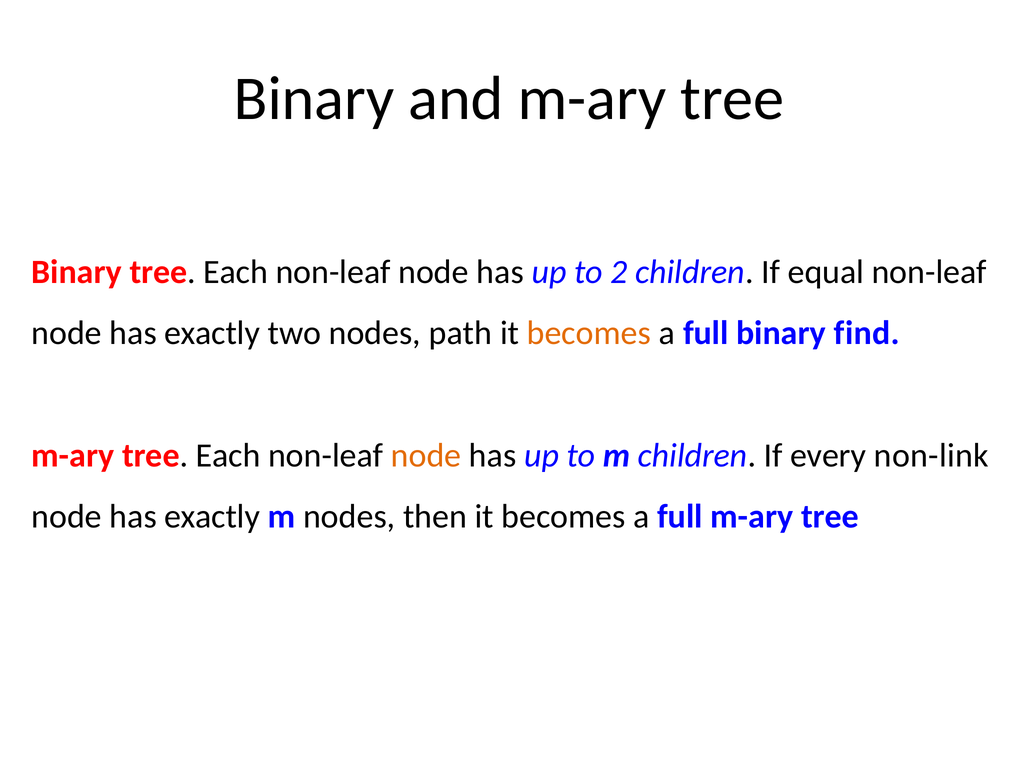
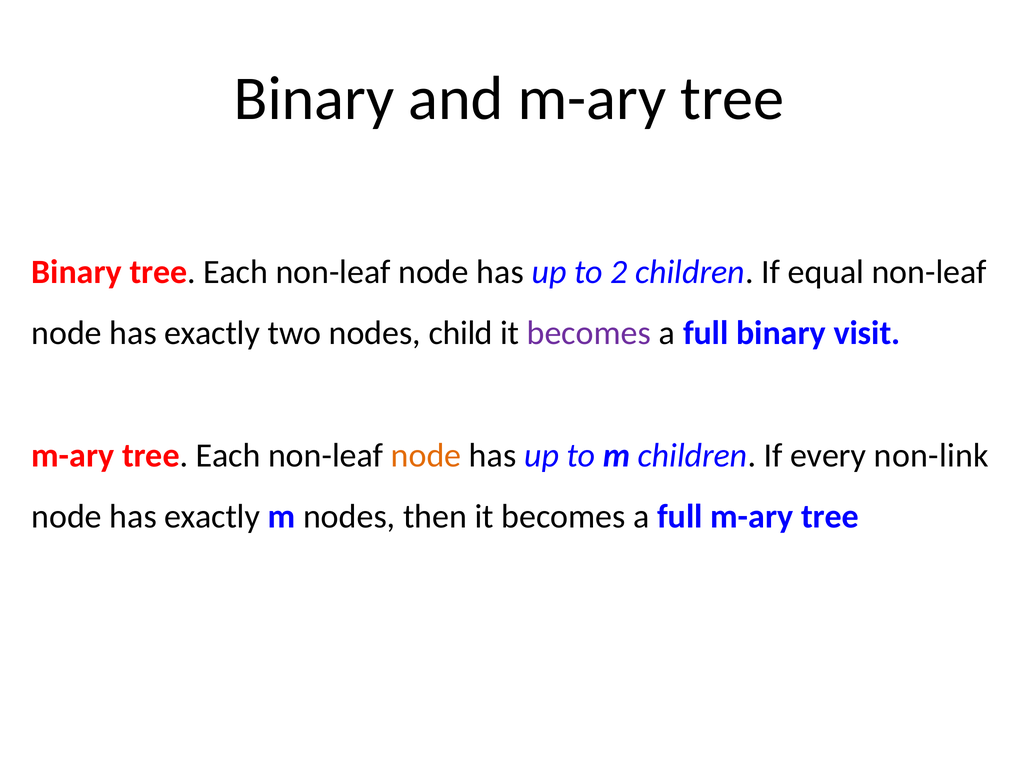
path: path -> child
becomes at (589, 333) colour: orange -> purple
find: find -> visit
